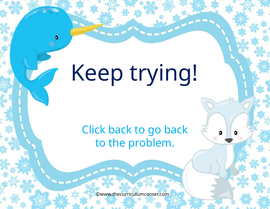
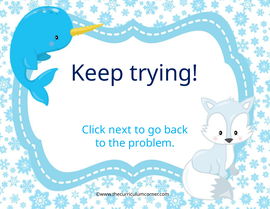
Click back: back -> next
